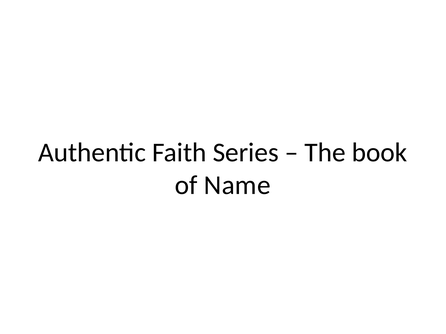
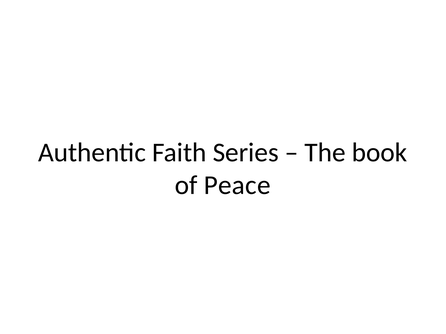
Name: Name -> Peace
